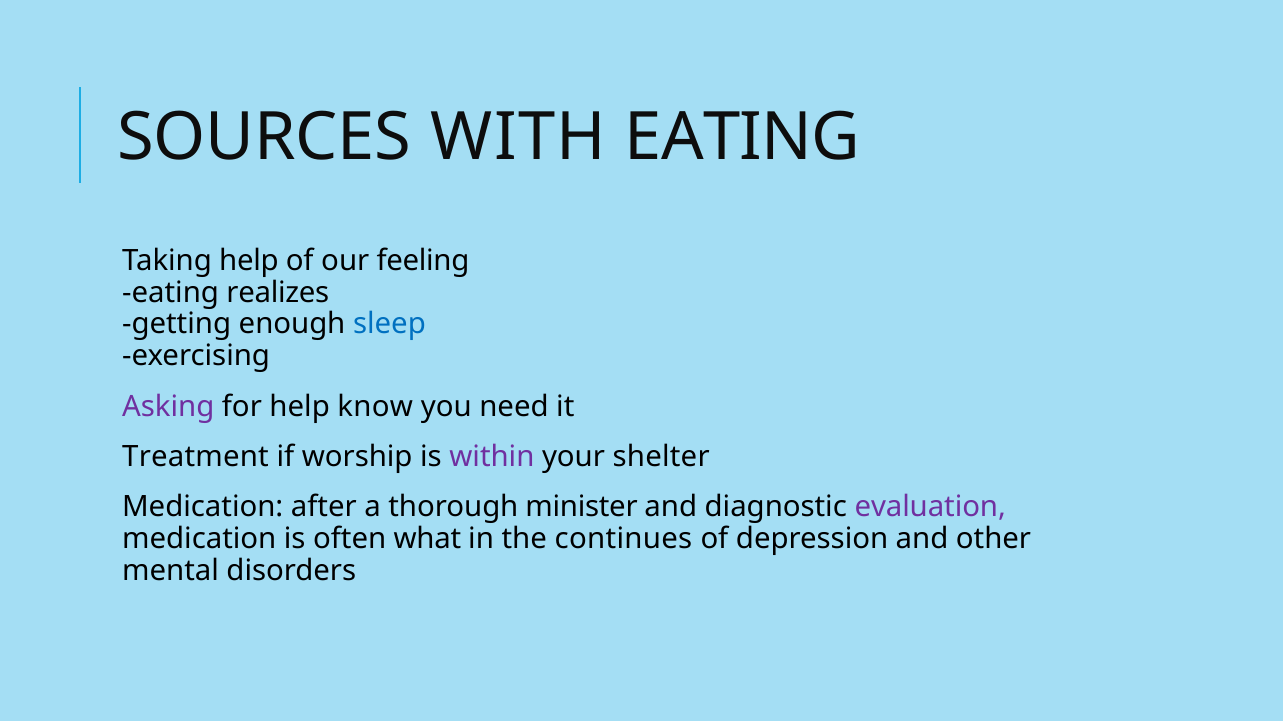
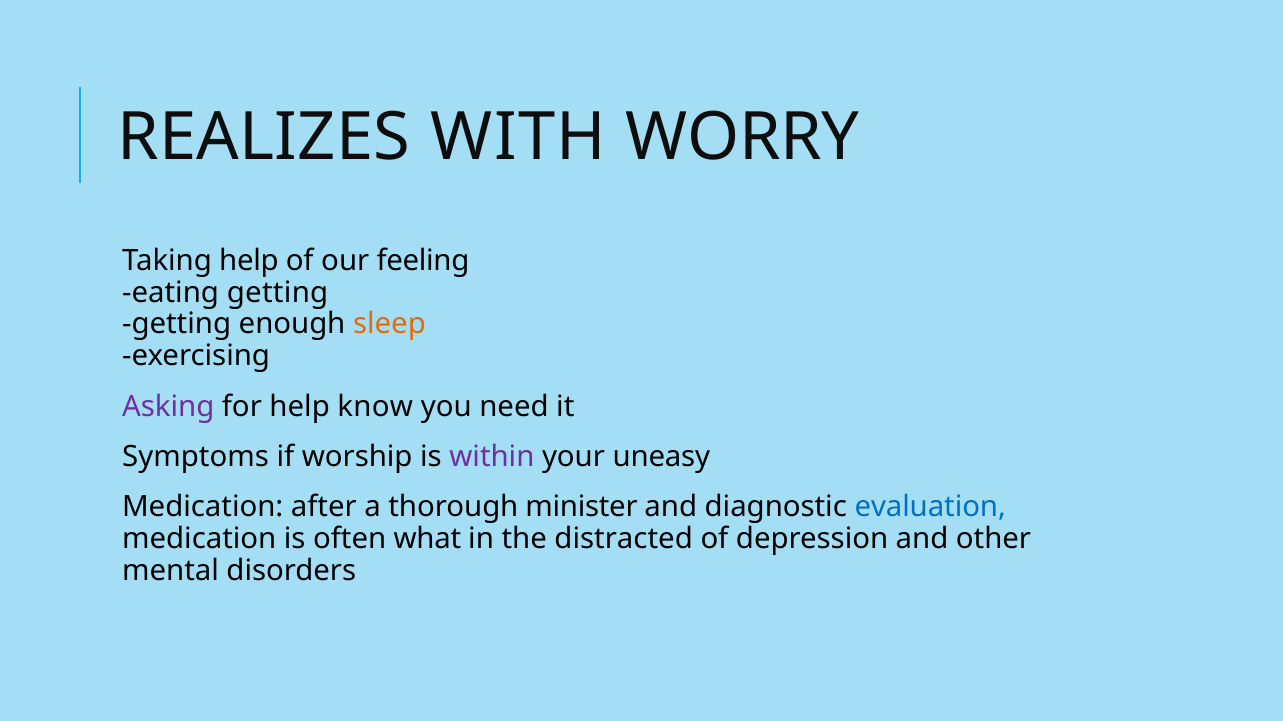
SOURCES: SOURCES -> REALIZES
WITH EATING: EATING -> WORRY
eating realizes: realizes -> getting
sleep colour: blue -> orange
Treatment: Treatment -> Symptoms
shelter: shelter -> uneasy
evaluation colour: purple -> blue
continues: continues -> distracted
